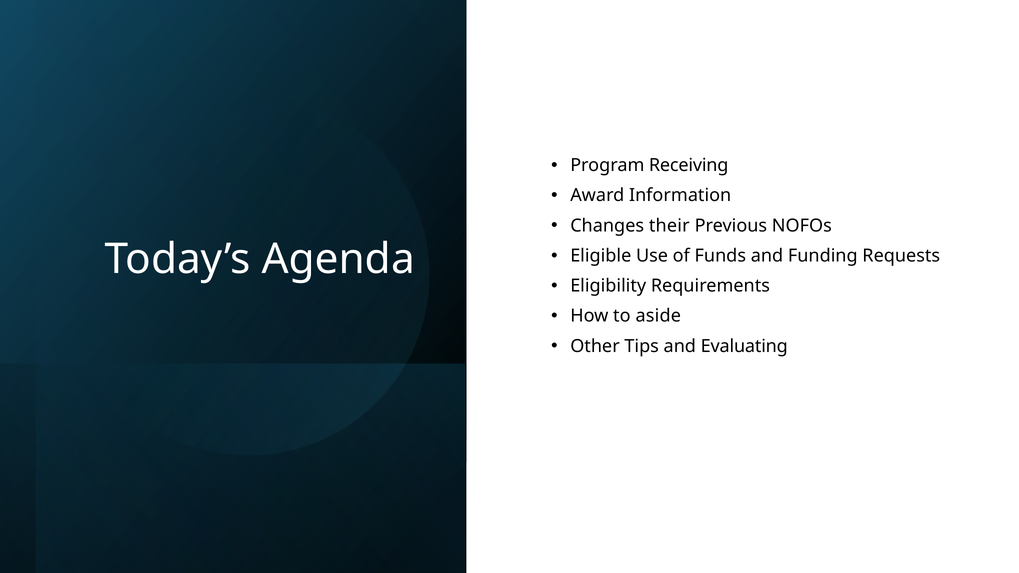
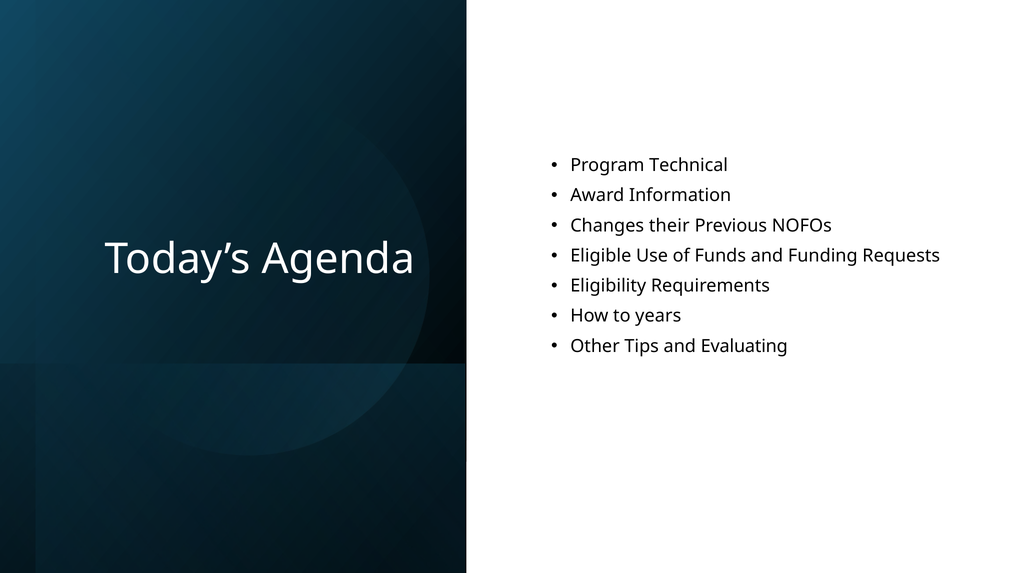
Receiving: Receiving -> Technical
aside: aside -> years
